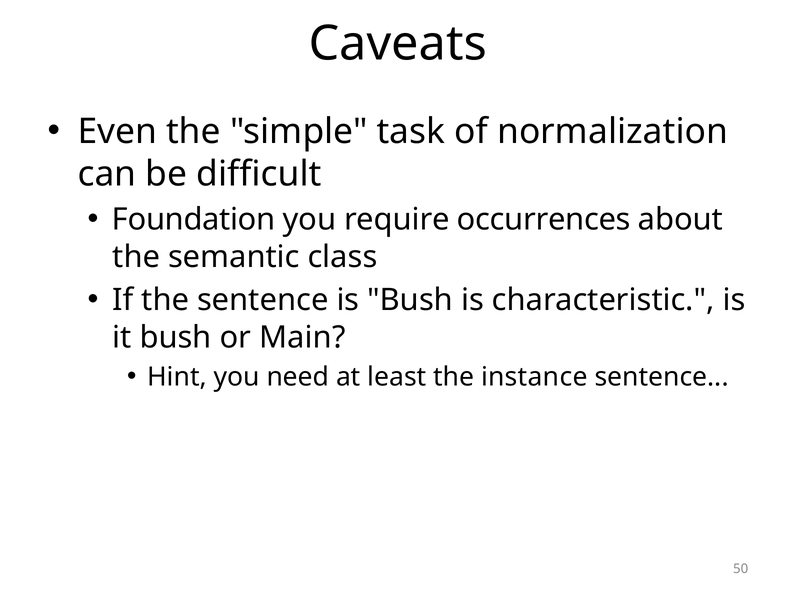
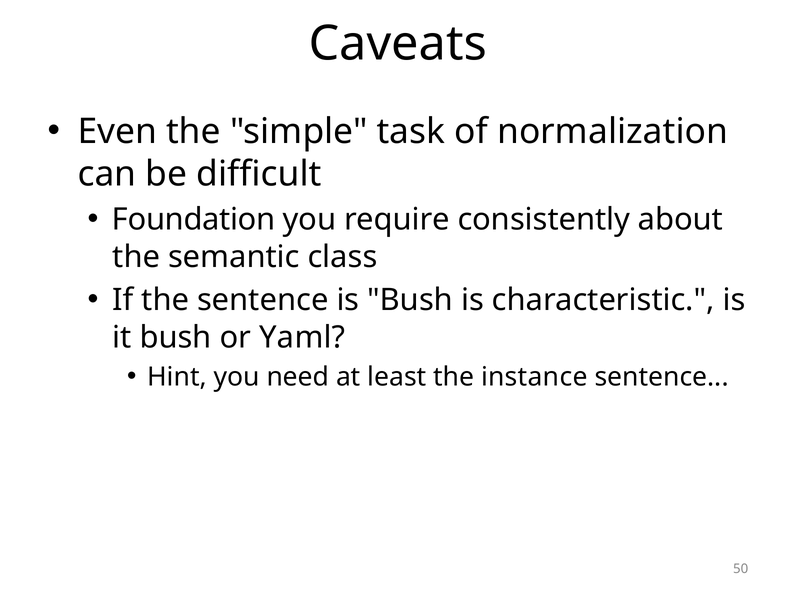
occurrences: occurrences -> consistently
Main: Main -> Yaml
